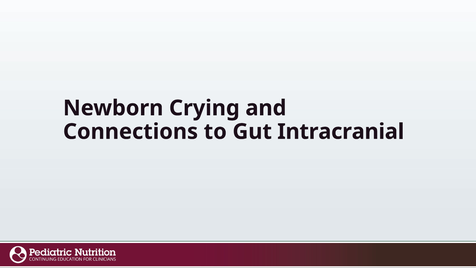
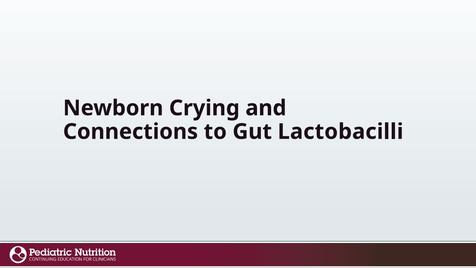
Intracranial: Intracranial -> Lactobacilli
